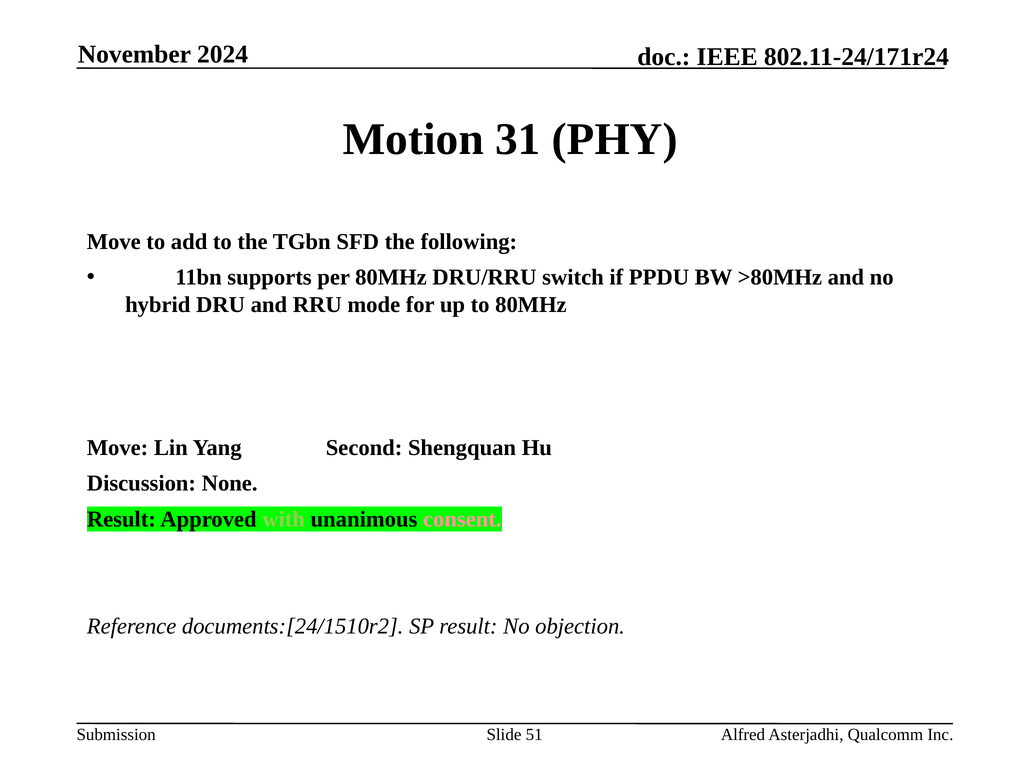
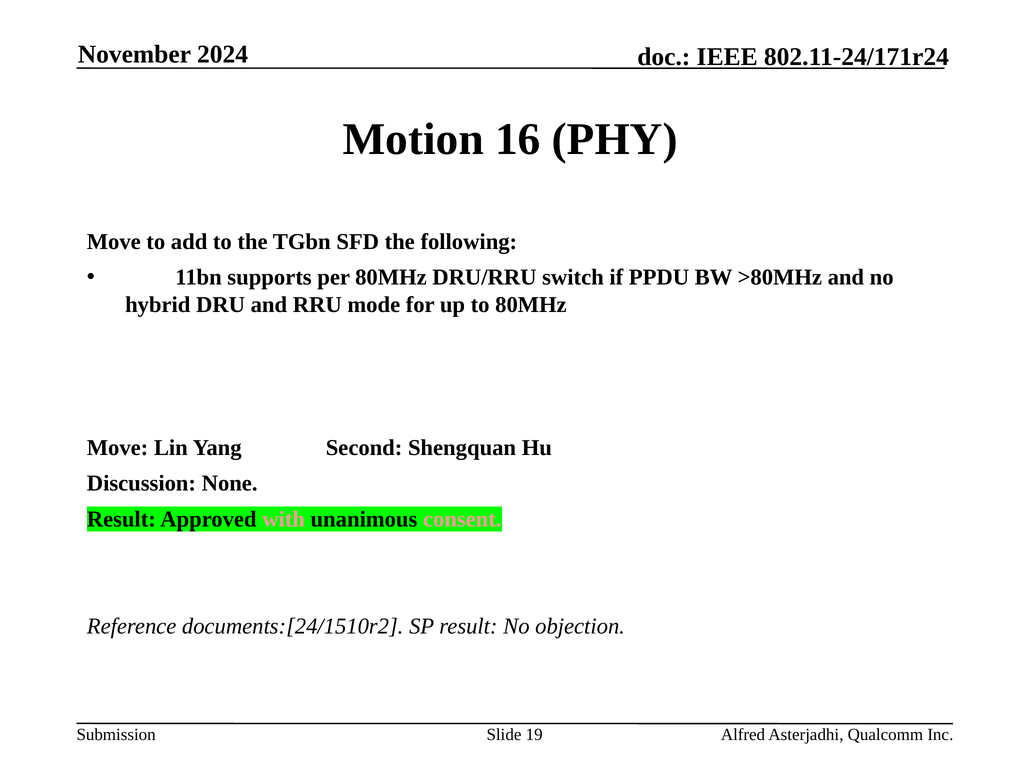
31: 31 -> 16
with colour: light green -> pink
51: 51 -> 19
